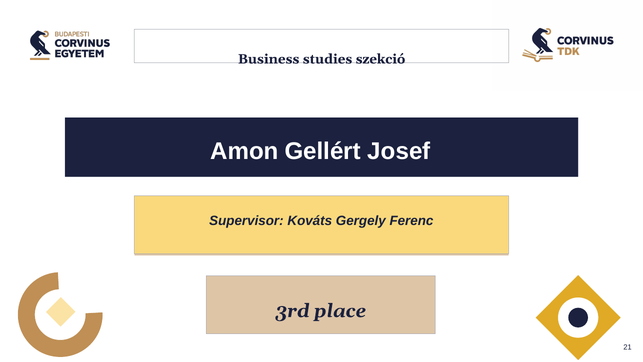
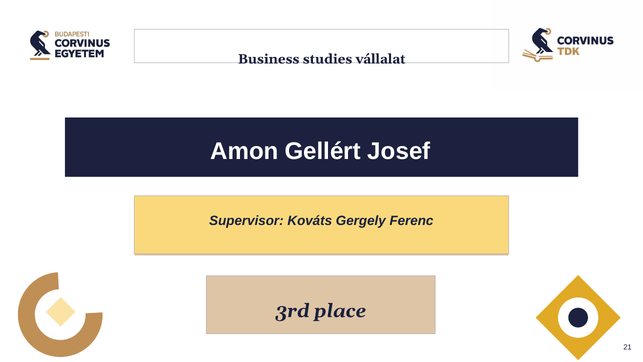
szekció: szekció -> vállalat
